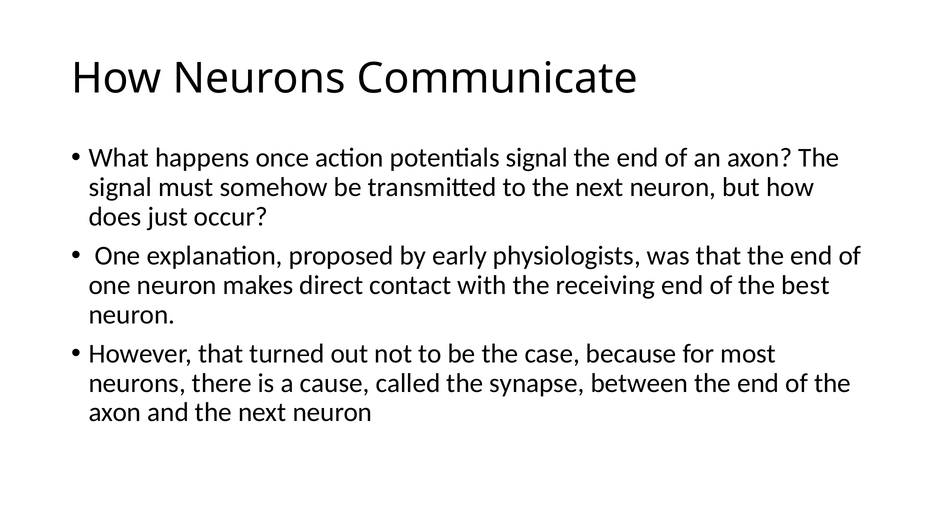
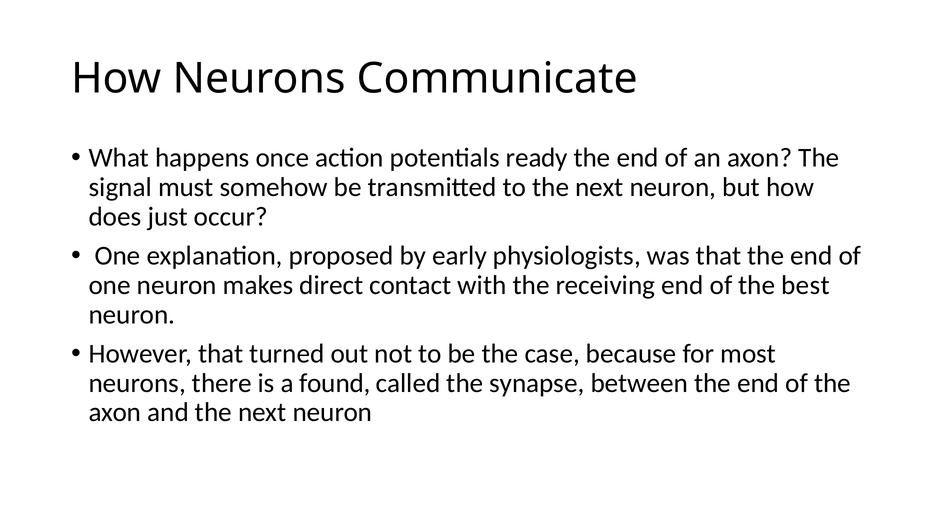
potentials signal: signal -> ready
cause: cause -> found
